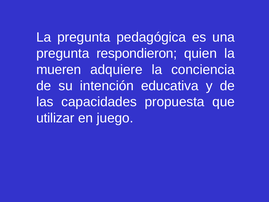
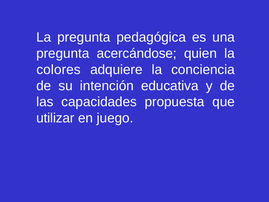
respondieron: respondieron -> acercándose
mueren: mueren -> colores
